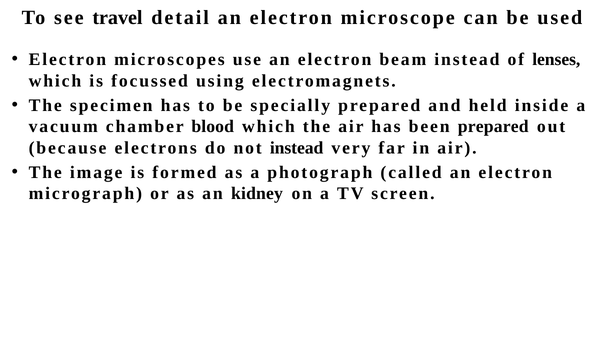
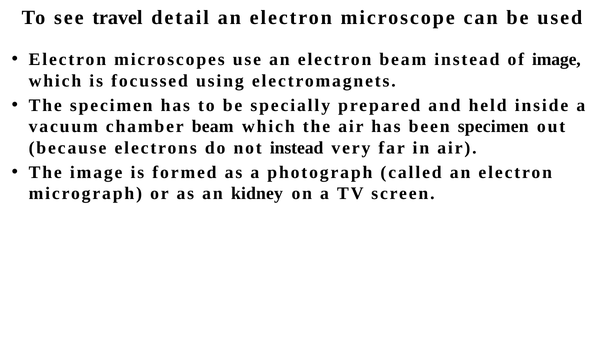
of lenses: lenses -> image
chamber blood: blood -> beam
been prepared: prepared -> specimen
